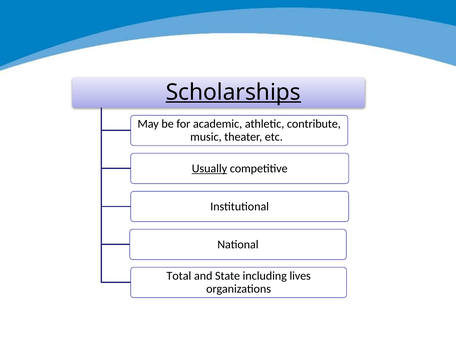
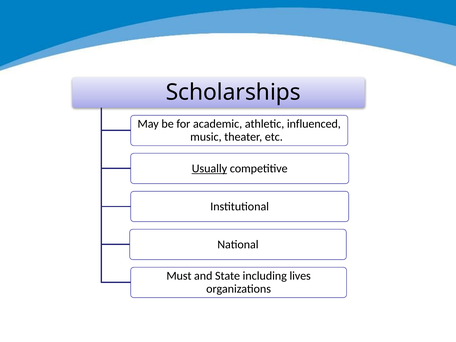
Scholarships underline: present -> none
contribute: contribute -> influenced
Total: Total -> Must
